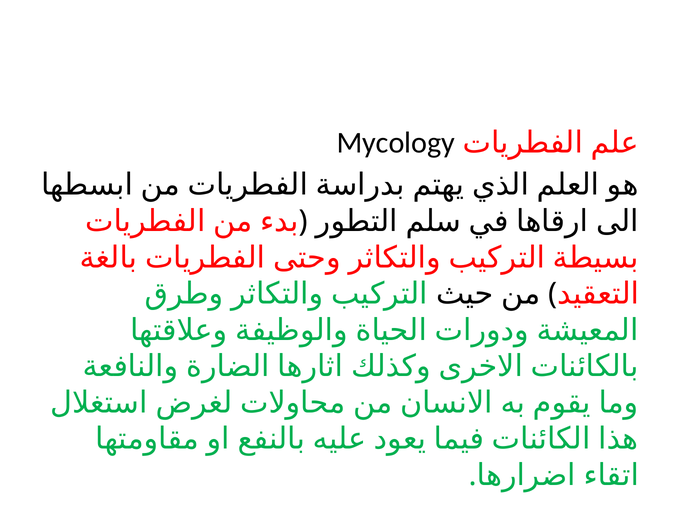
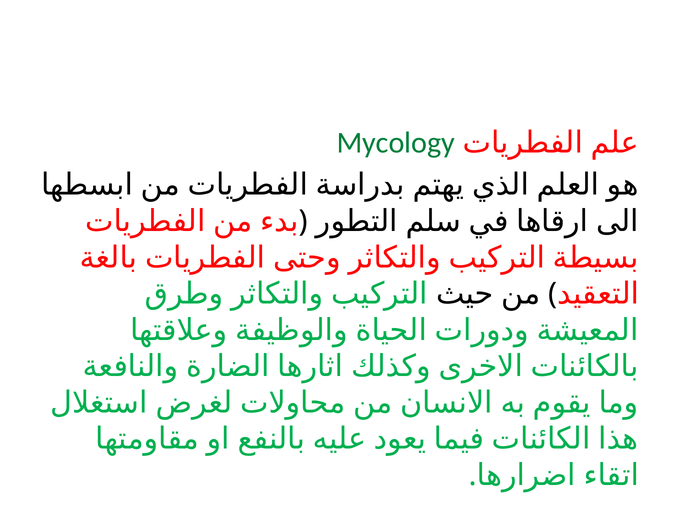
Mycology colour: black -> green
